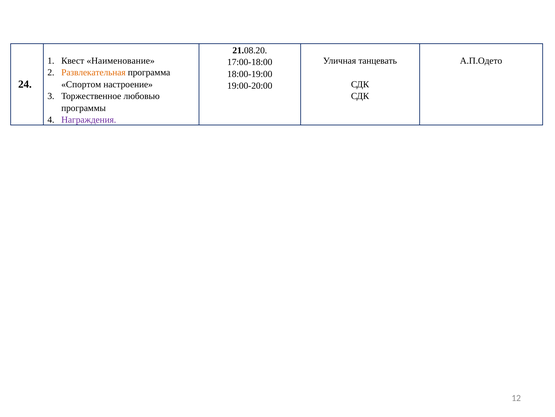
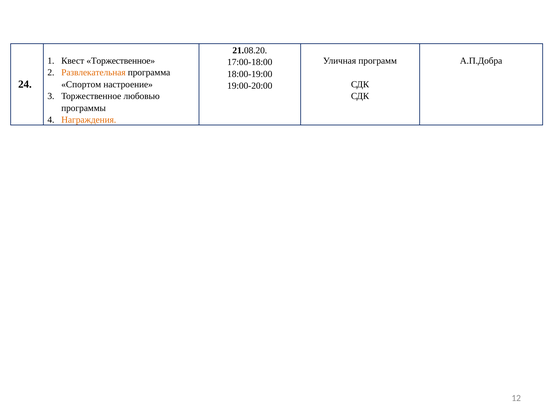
Квест Наименование: Наименование -> Торжественное
танцевать: танцевать -> программ
А.П.Одето: А.П.Одето -> А.П.Добра
Награждения colour: purple -> orange
